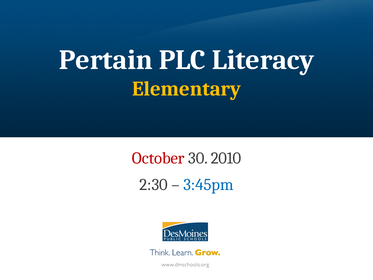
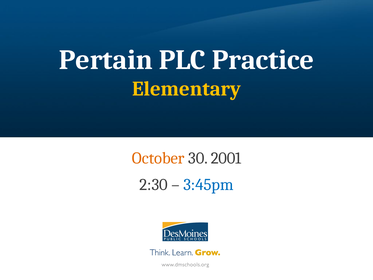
Literacy: Literacy -> Practice
October colour: red -> orange
2010: 2010 -> 2001
